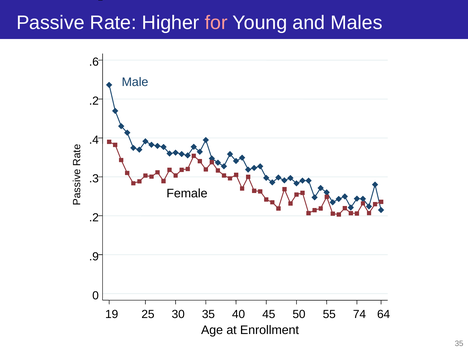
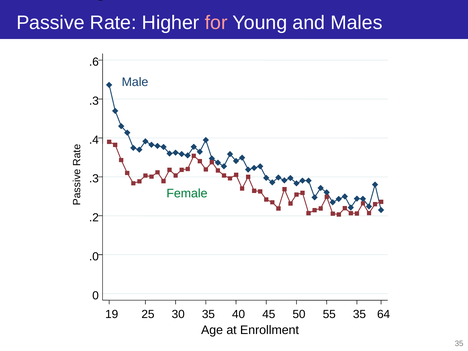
.2 at (94, 101): .2 -> .3
Female colour: black -> green
.9: .9 -> .0
55 74: 74 -> 35
